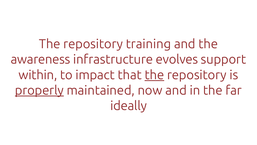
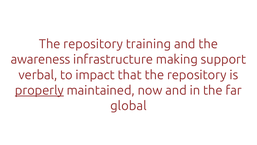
evolves: evolves -> making
within: within -> verbal
the at (154, 75) underline: present -> none
ideally: ideally -> global
